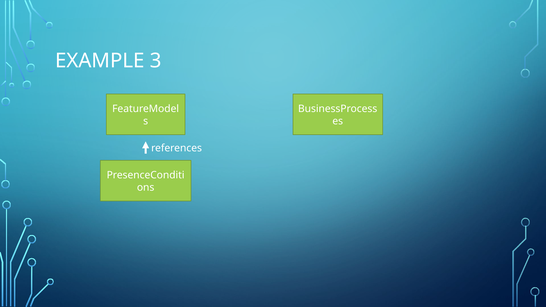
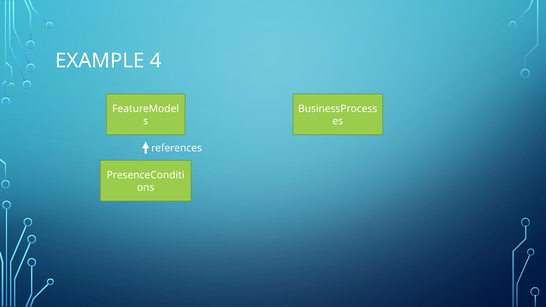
3: 3 -> 4
